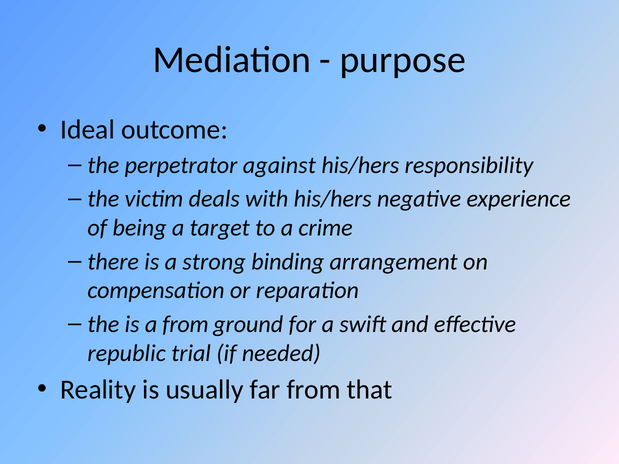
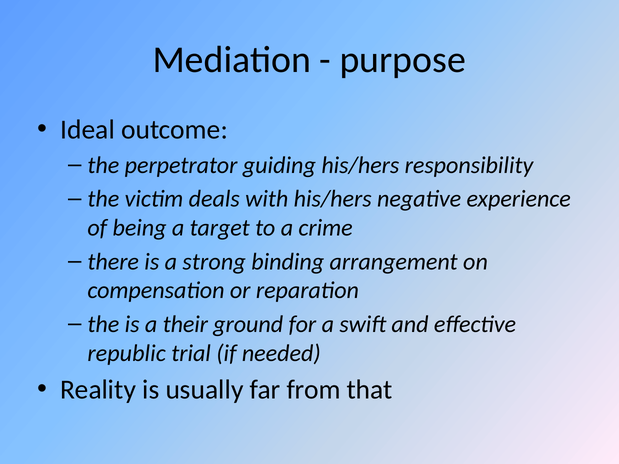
against: against -> guiding
a from: from -> their
